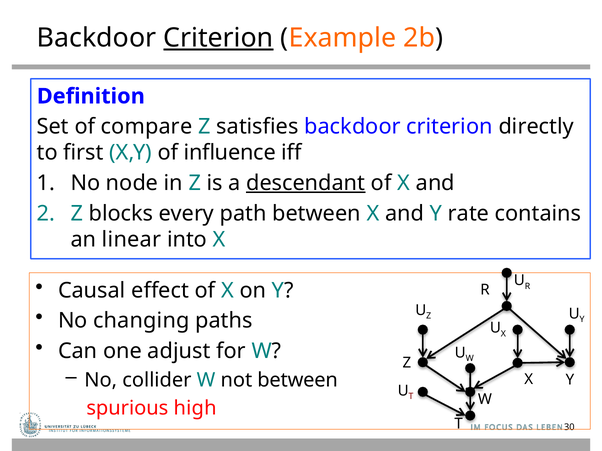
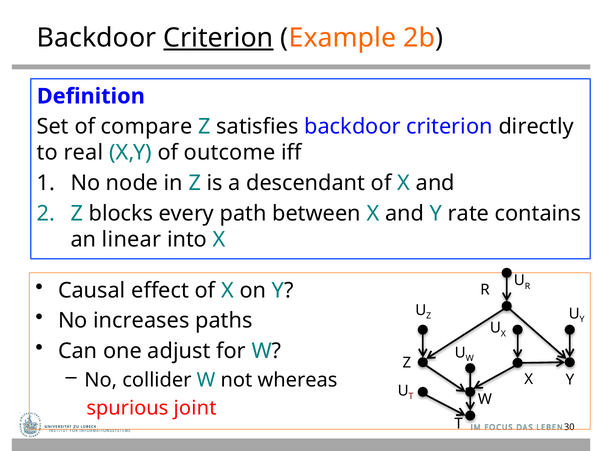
first: first -> real
influence: influence -> outcome
descendant underline: present -> none
changing: changing -> increases
not between: between -> whereas
high: high -> joint
